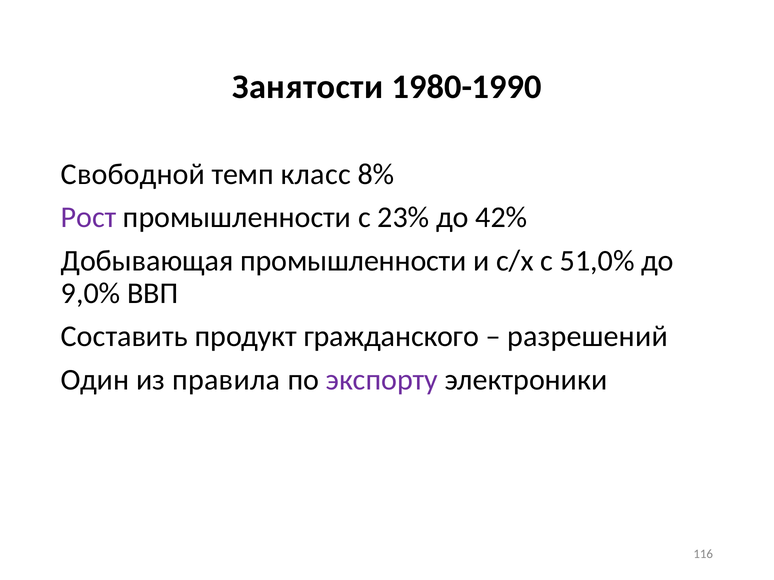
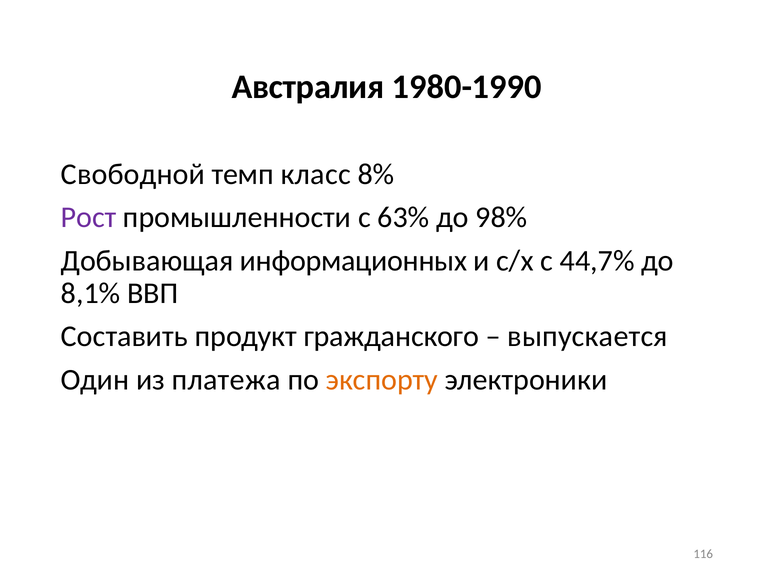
Занятости: Занятости -> Австралия
23%: 23% -> 63%
42%: 42% -> 98%
Добывающая промышленности: промышленности -> информационных
51,0%: 51,0% -> 44,7%
9,0%: 9,0% -> 8,1%
разрешений: разрешений -> выпускается
правила: правила -> платежа
экспорту colour: purple -> orange
